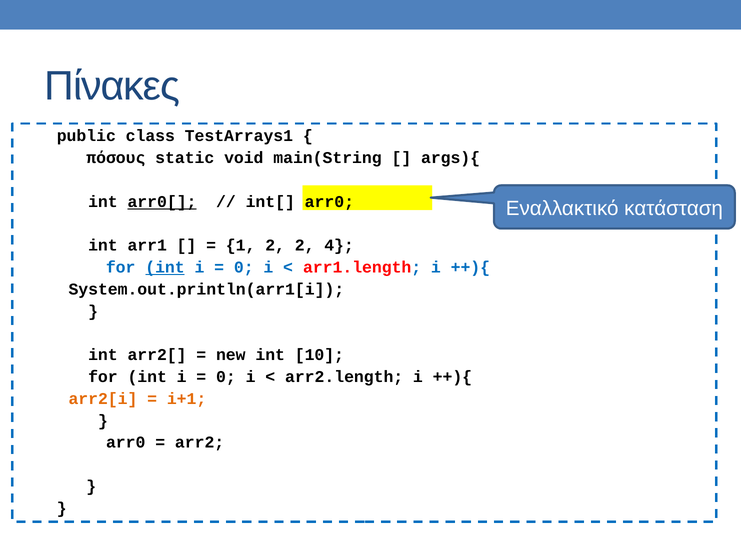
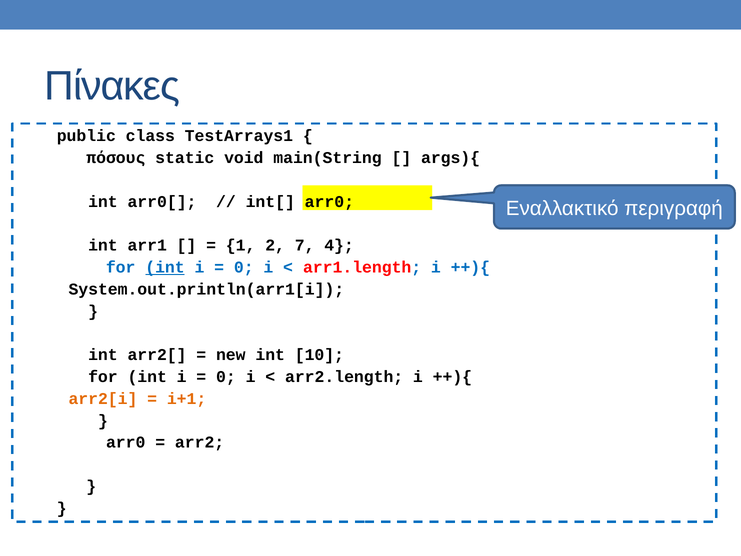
arr0[ underline: present -> none
κατάσταση: κατάσταση -> περιγραφή
2 2: 2 -> 7
